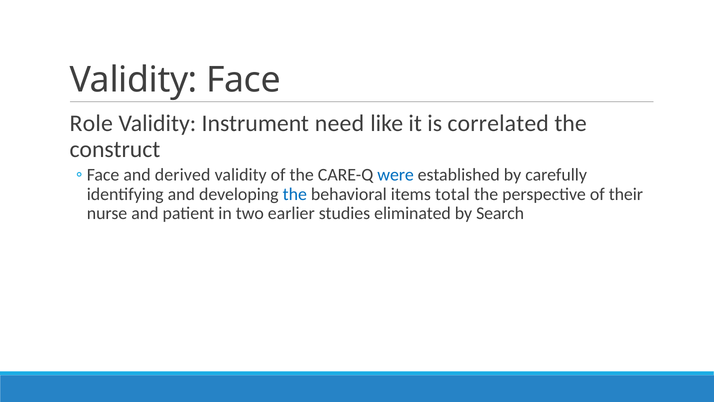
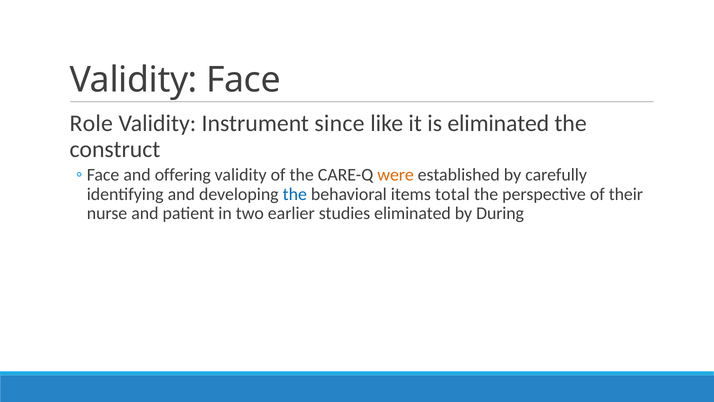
need: need -> since
is correlated: correlated -> eliminated
derived: derived -> offering
were colour: blue -> orange
Search: Search -> During
